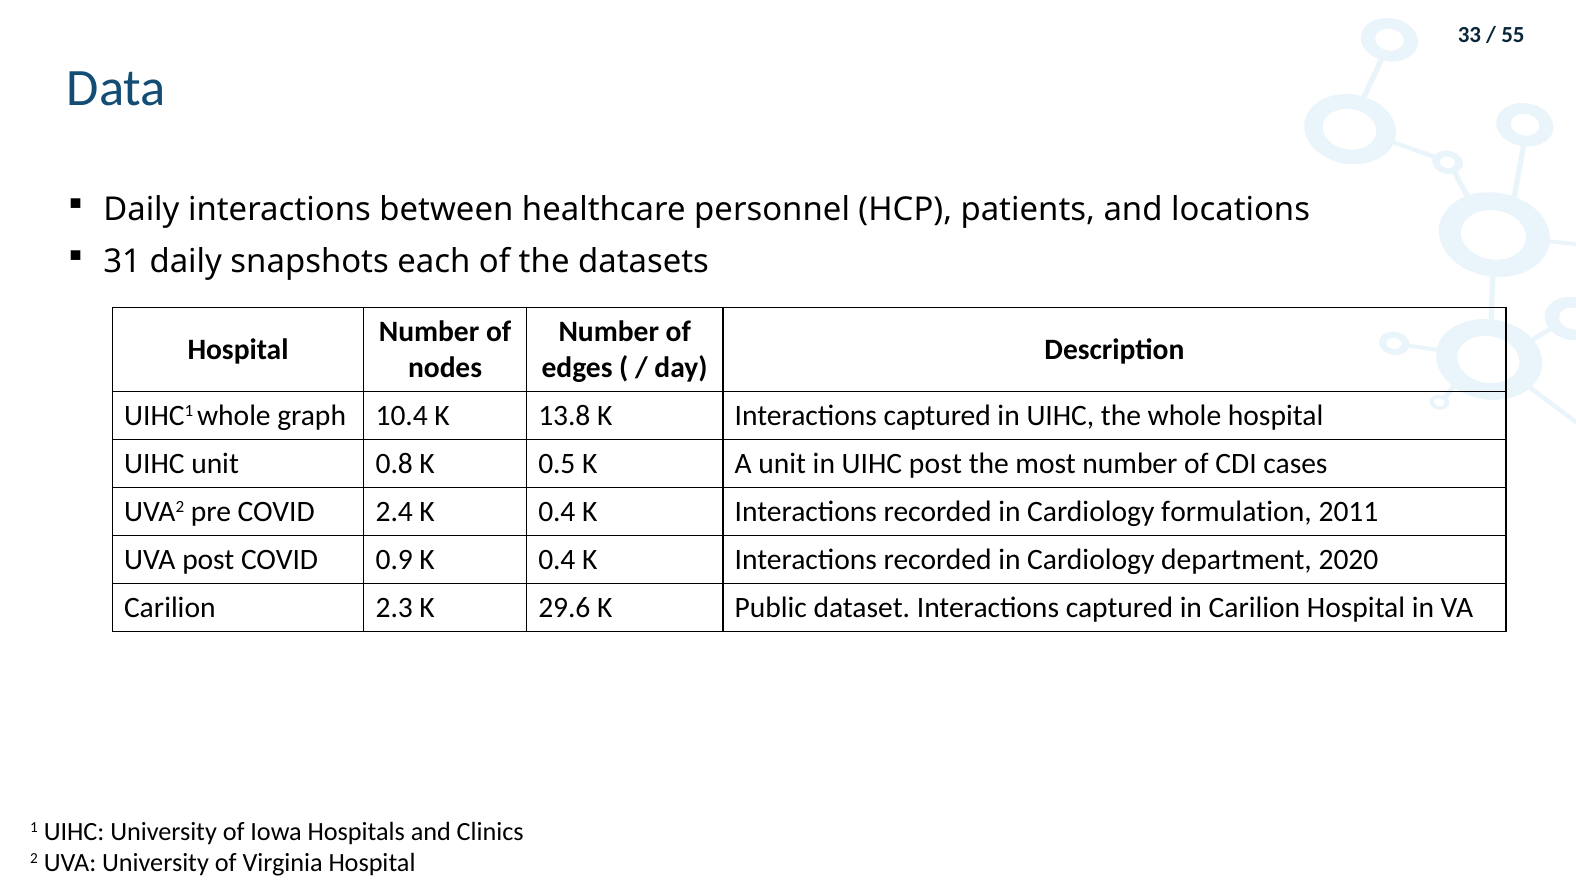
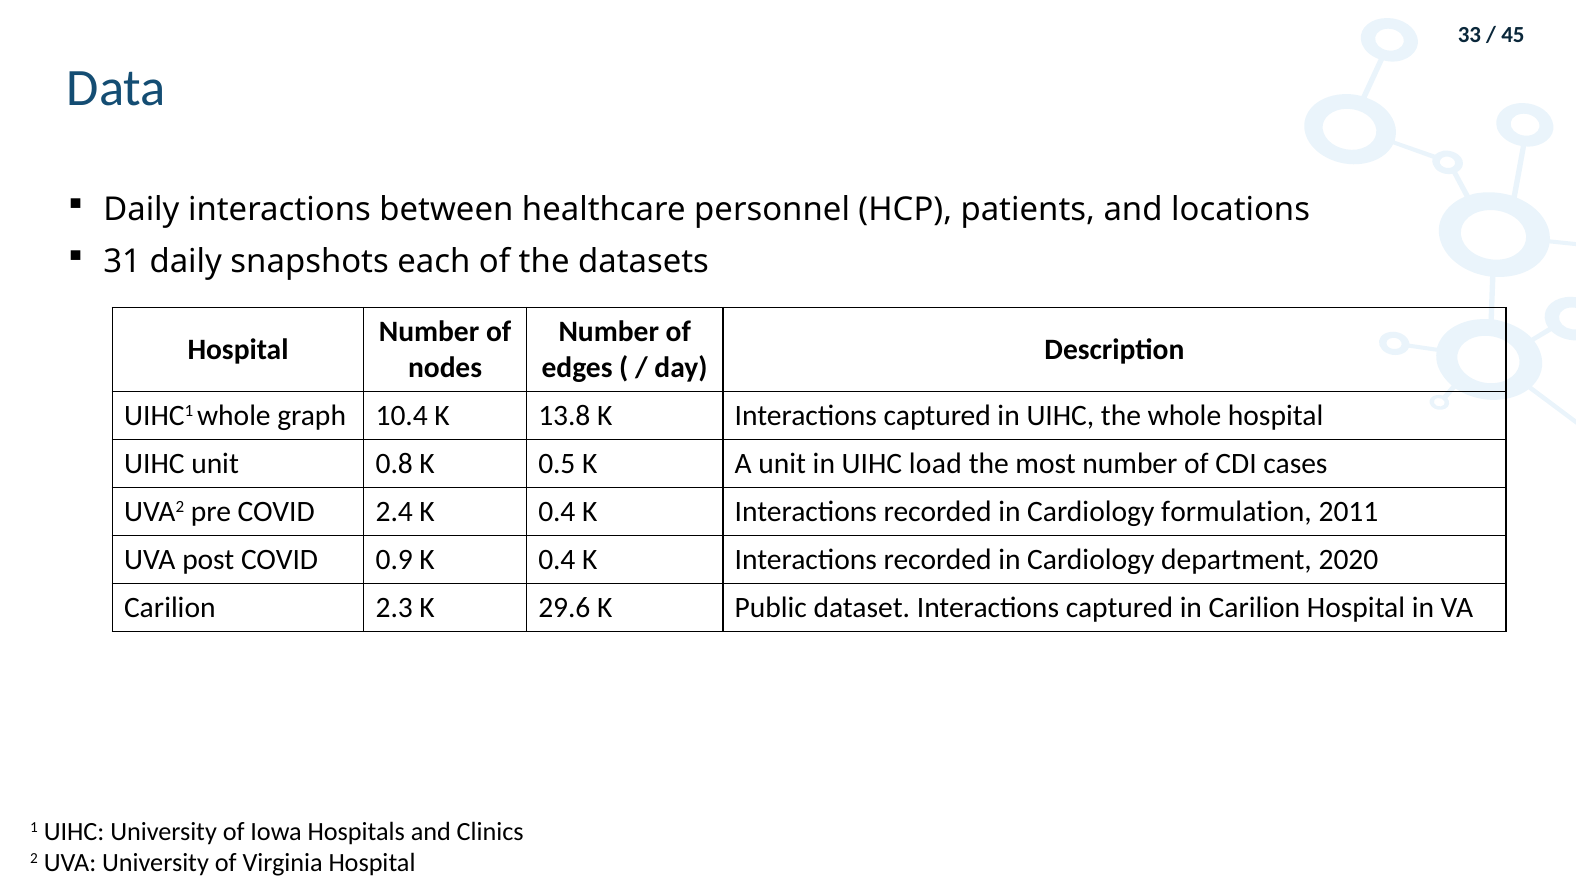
55: 55 -> 45
UIHC post: post -> load
